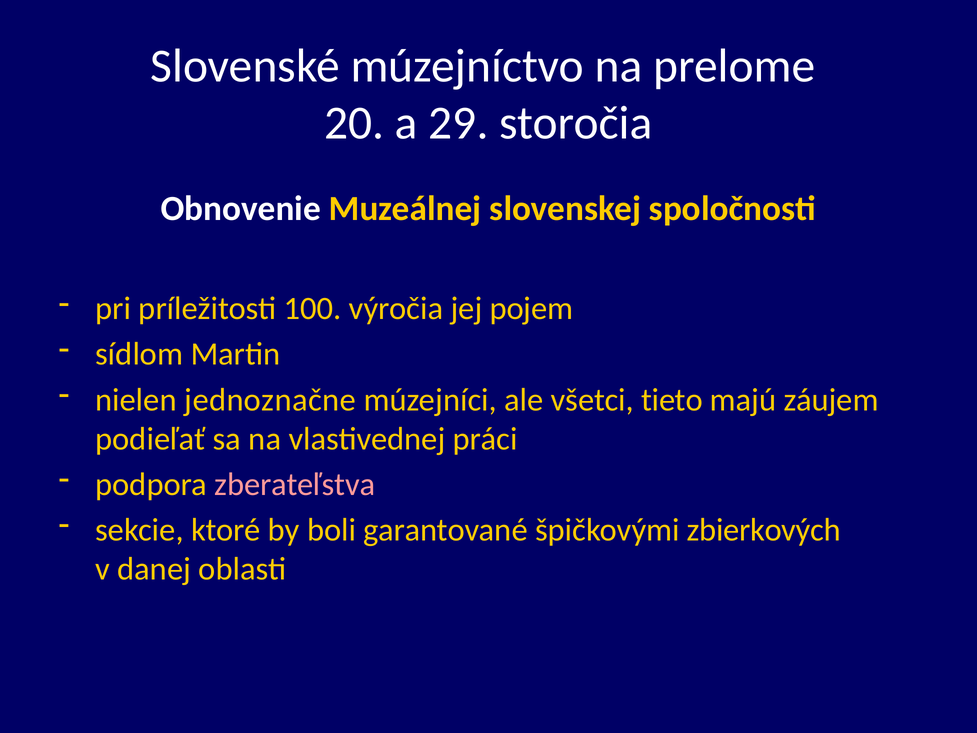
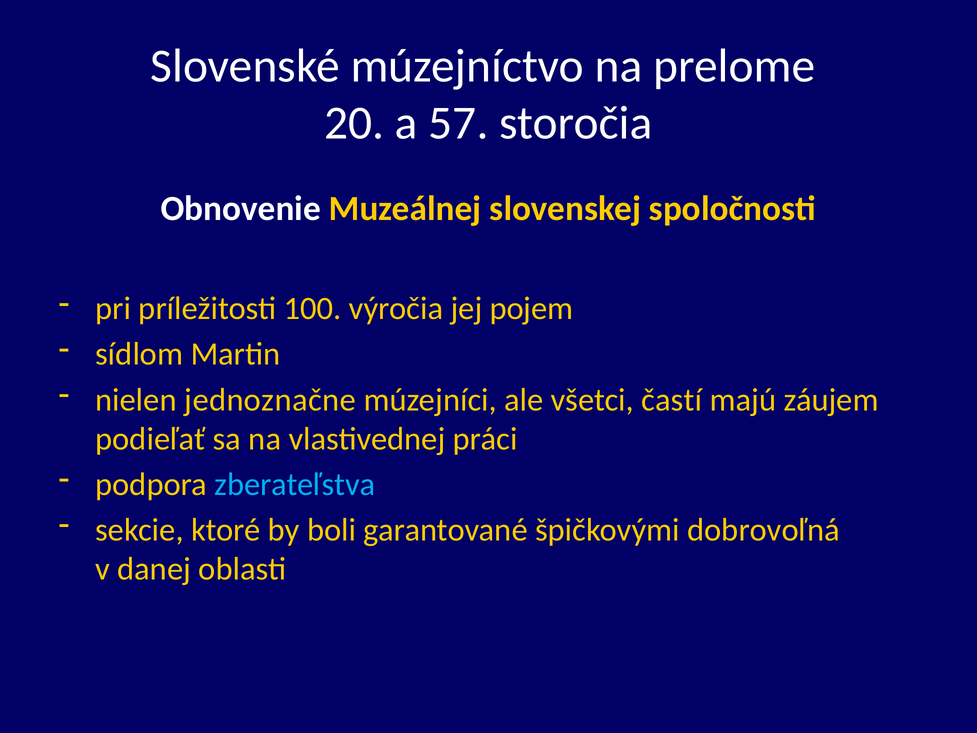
29: 29 -> 57
tieto: tieto -> častí
zberateľstva colour: pink -> light blue
zbierkových: zbierkových -> dobrovoľná
